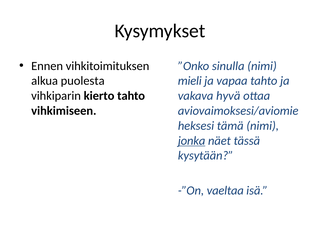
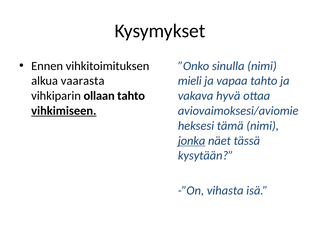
puolesta: puolesta -> vaarasta
kierto: kierto -> ollaan
vihkimiseen underline: none -> present
vaeltaa: vaeltaa -> vihasta
